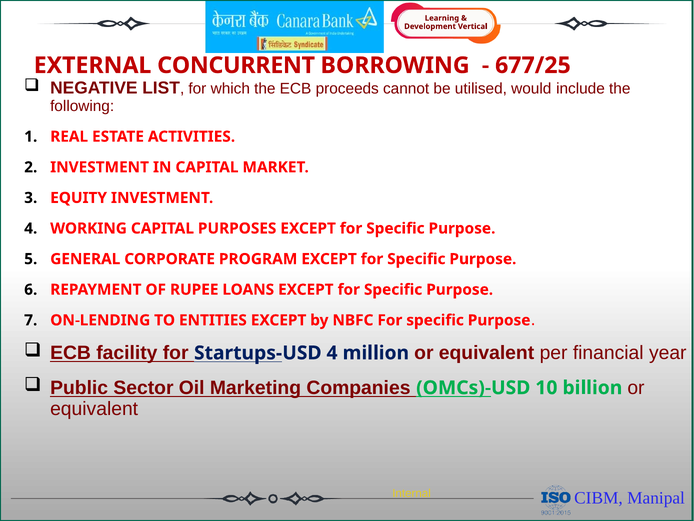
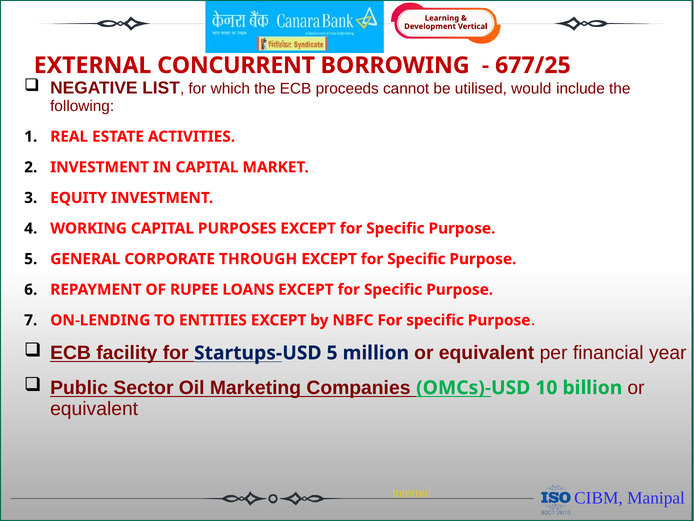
PROGRAM: PROGRAM -> THROUGH
Startups-USD 4: 4 -> 5
